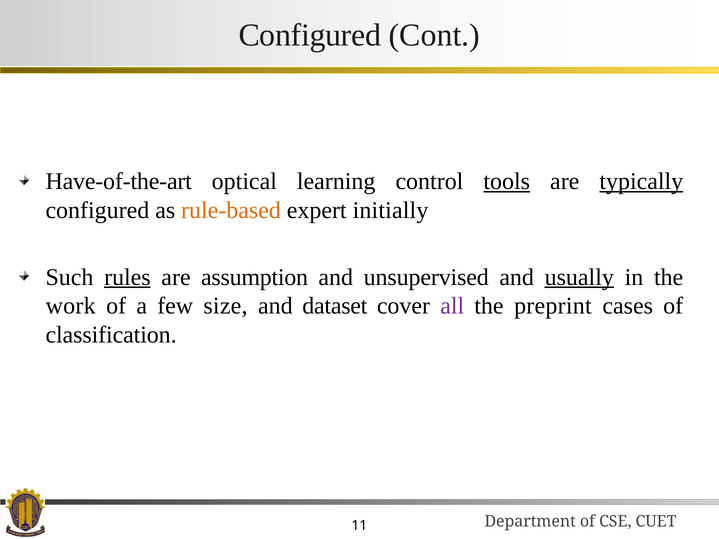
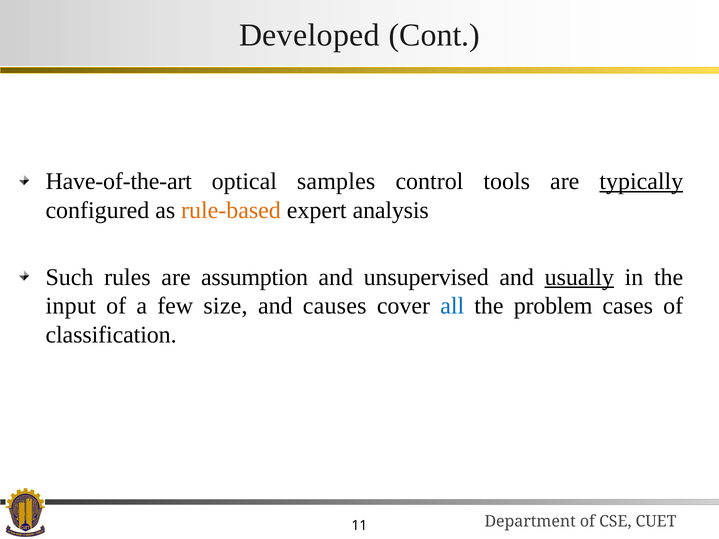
Configured at (310, 35): Configured -> Developed
learning: learning -> samples
tools underline: present -> none
initially: initially -> analysis
rules underline: present -> none
work: work -> input
dataset: dataset -> causes
all colour: purple -> blue
preprint: preprint -> problem
